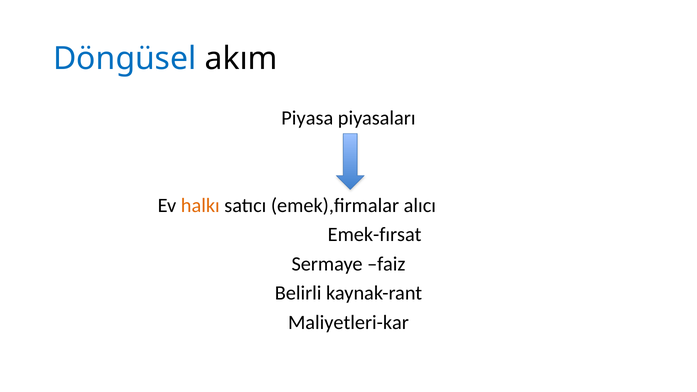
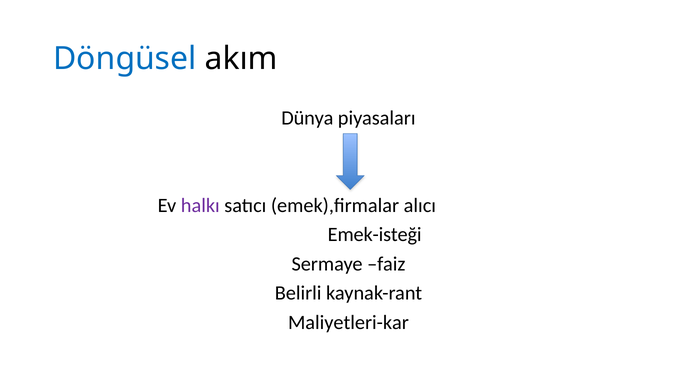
Piyasa: Piyasa -> Dünya
halkı colour: orange -> purple
Emek-fırsat: Emek-fırsat -> Emek-isteği
